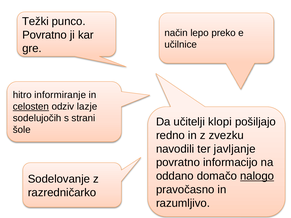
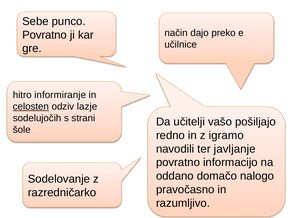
Težki: Težki -> Sebe
lepo: lepo -> dajo
klopi: klopi -> vašo
zvezku: zvezku -> igramo
nalogo underline: present -> none
